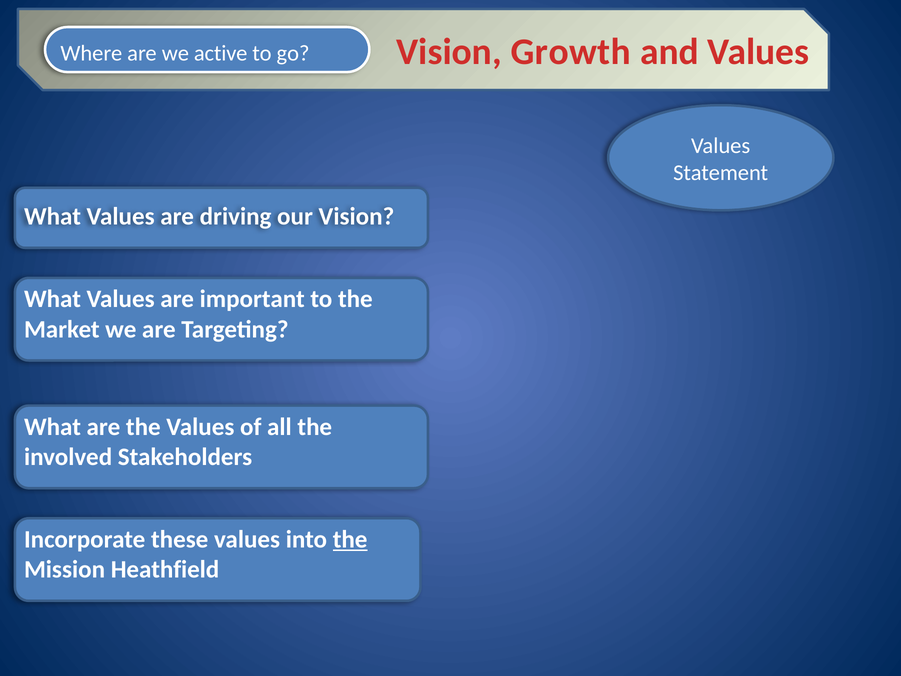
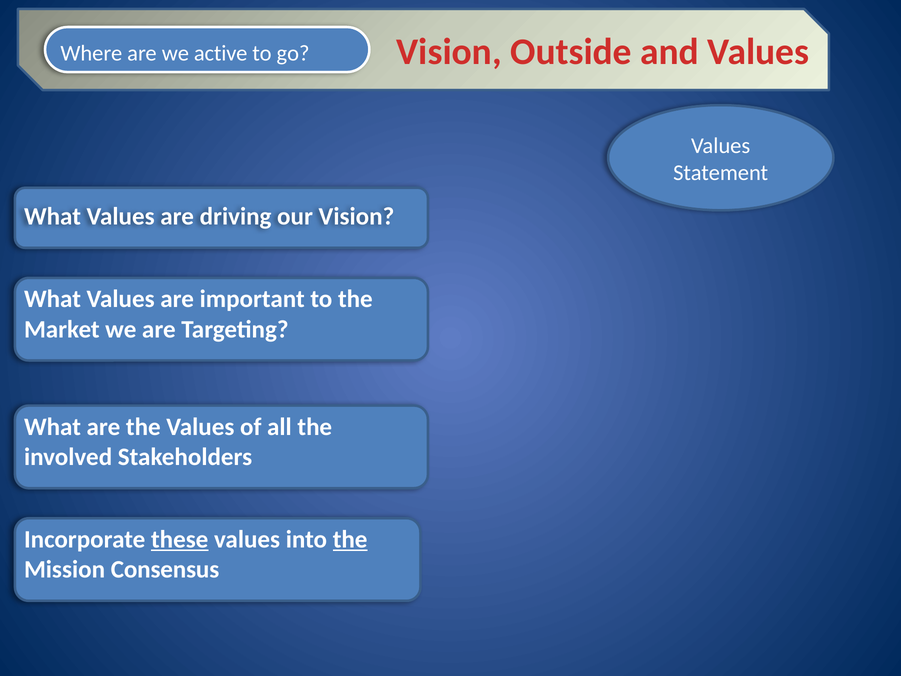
Growth: Growth -> Outside
these underline: none -> present
Heathfield: Heathfield -> Consensus
